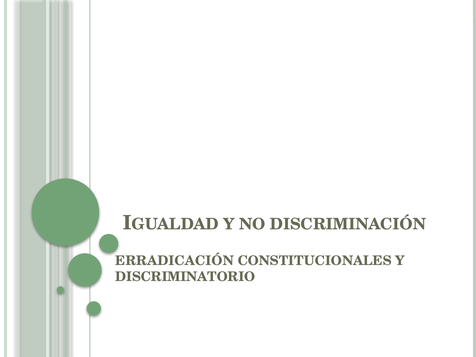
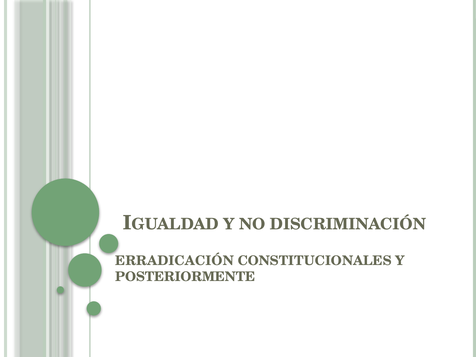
DISCRIMINATORIO: DISCRIMINATORIO -> POSTERIORMENTE
